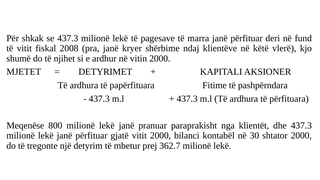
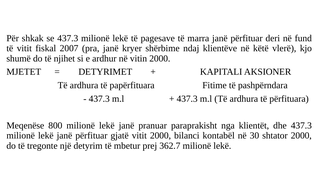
2008: 2008 -> 2007
